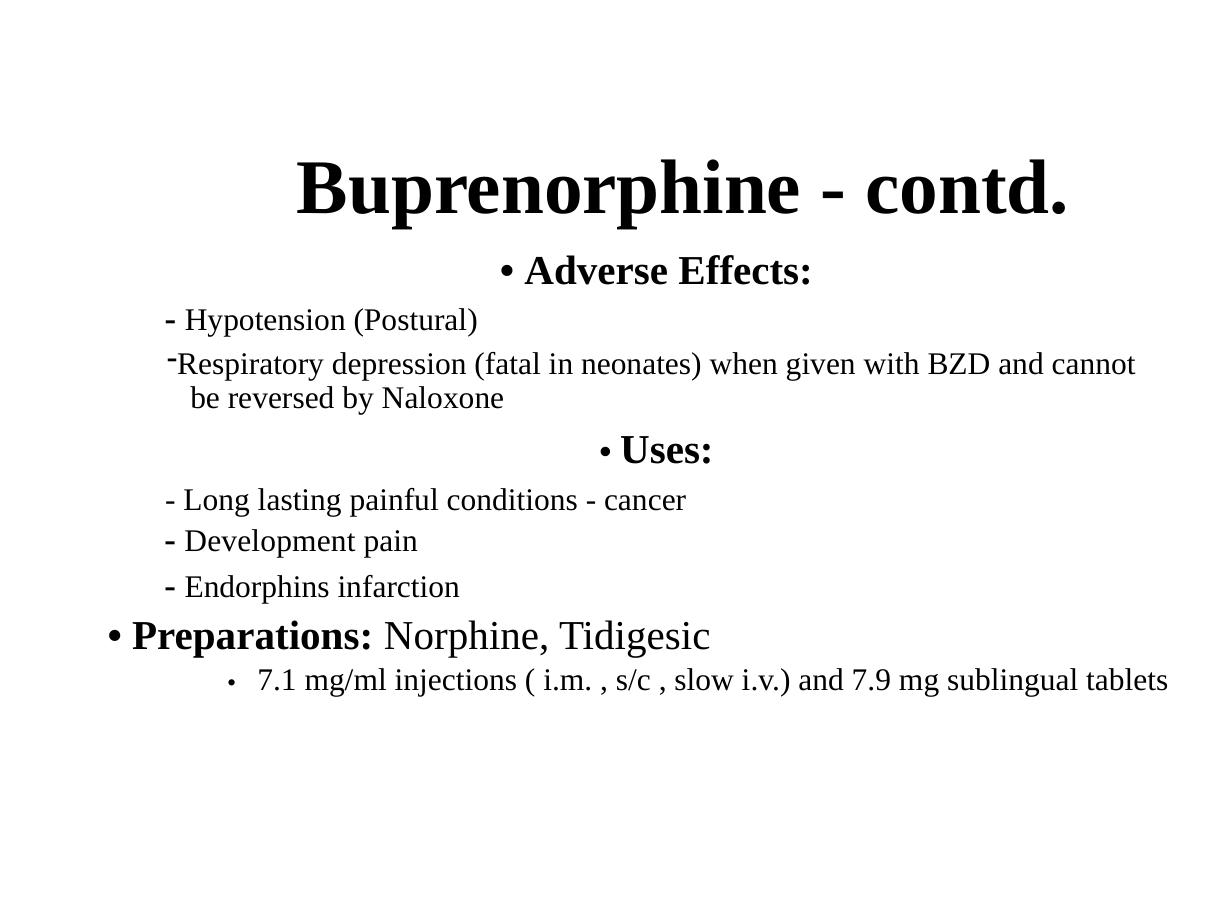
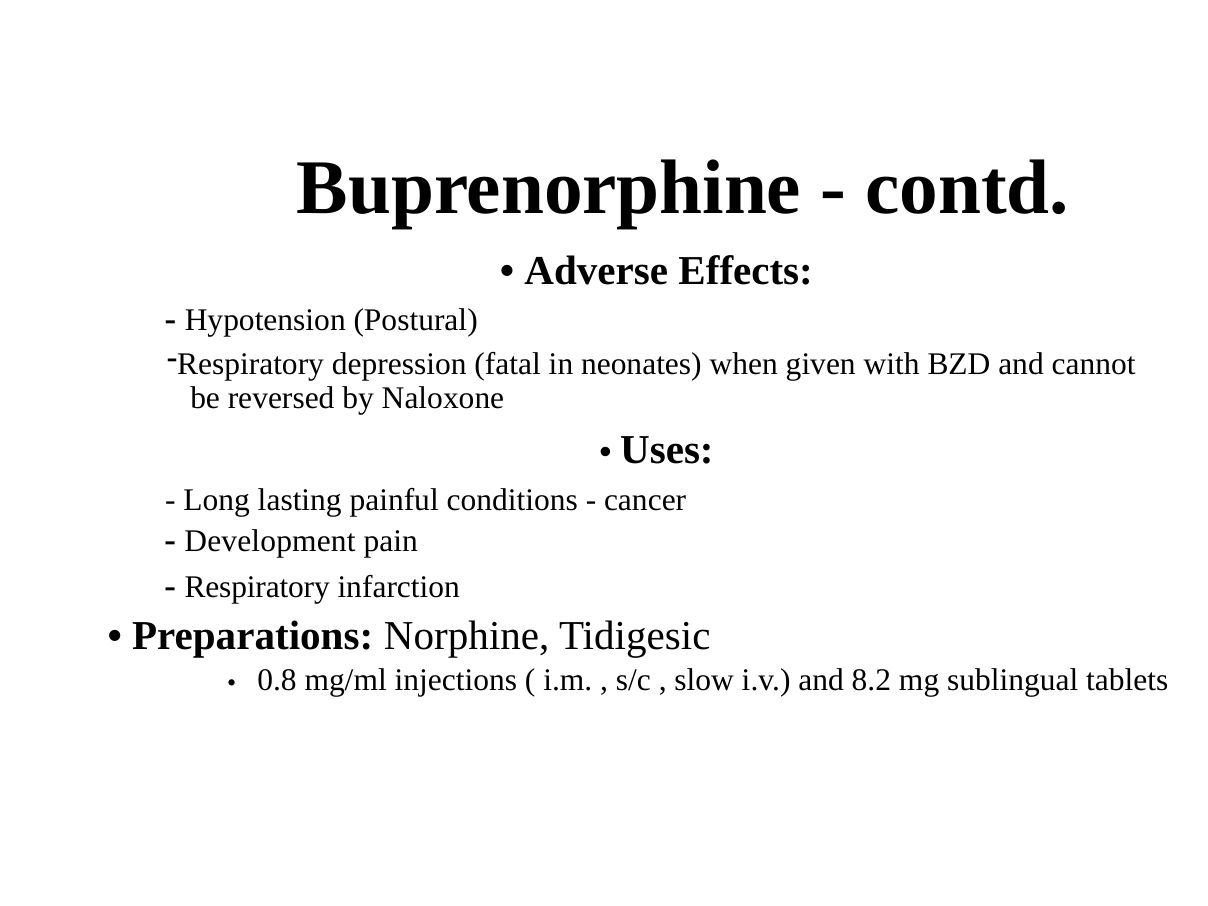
Endorphins at (257, 587): Endorphins -> Respiratory
7.1: 7.1 -> 0.8
7.9: 7.9 -> 8.2
